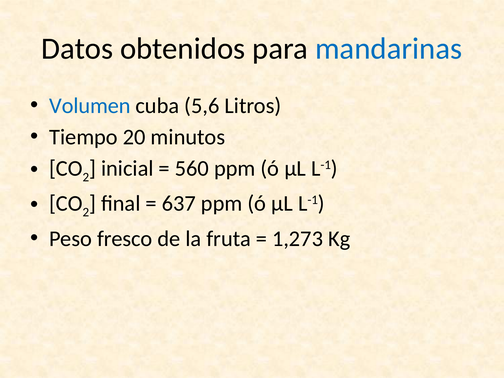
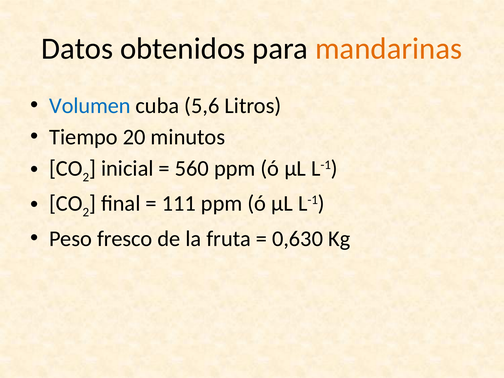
mandarinas colour: blue -> orange
637: 637 -> 111
1,273: 1,273 -> 0,630
